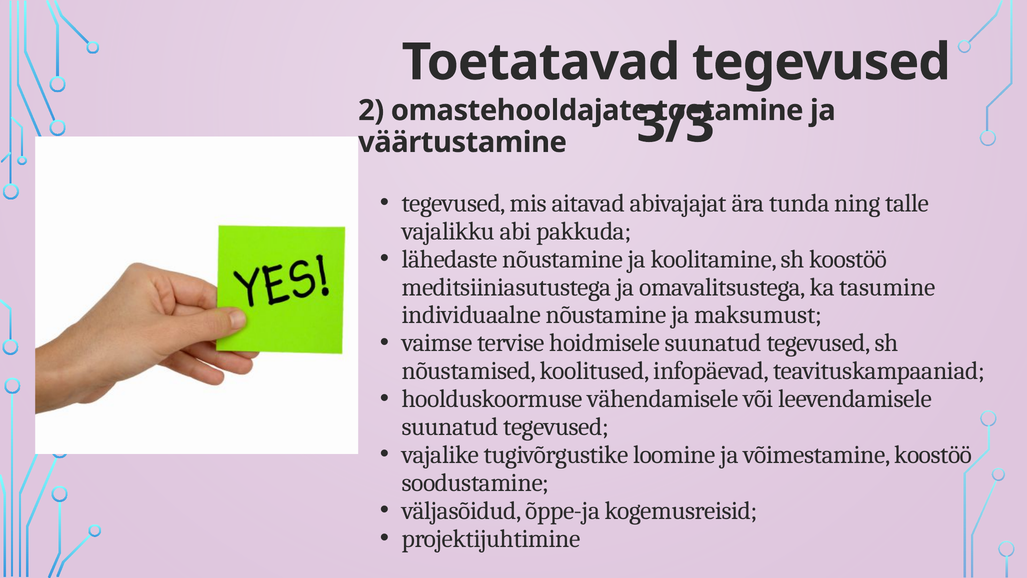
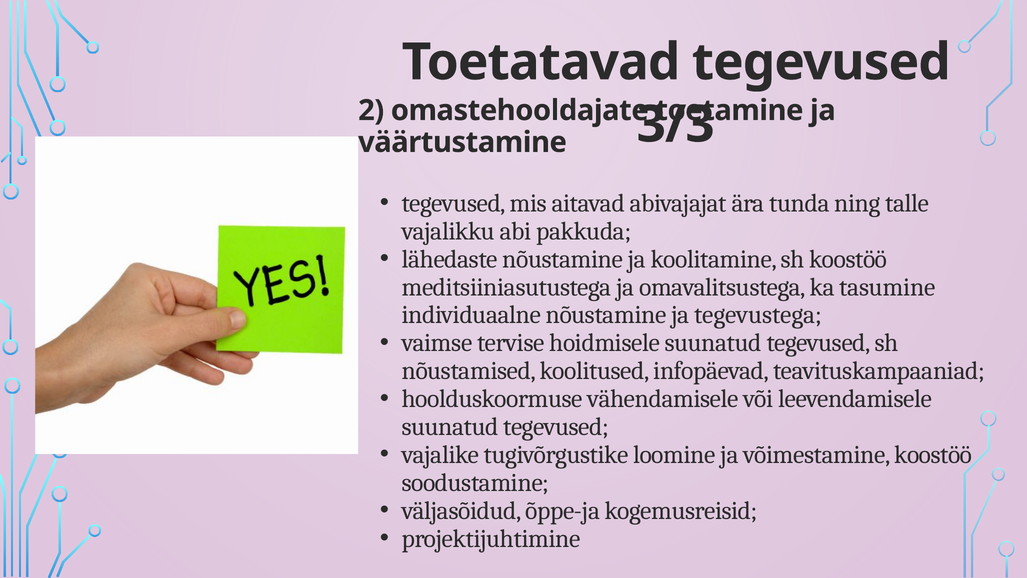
maksumust: maksumust -> tegevustega
